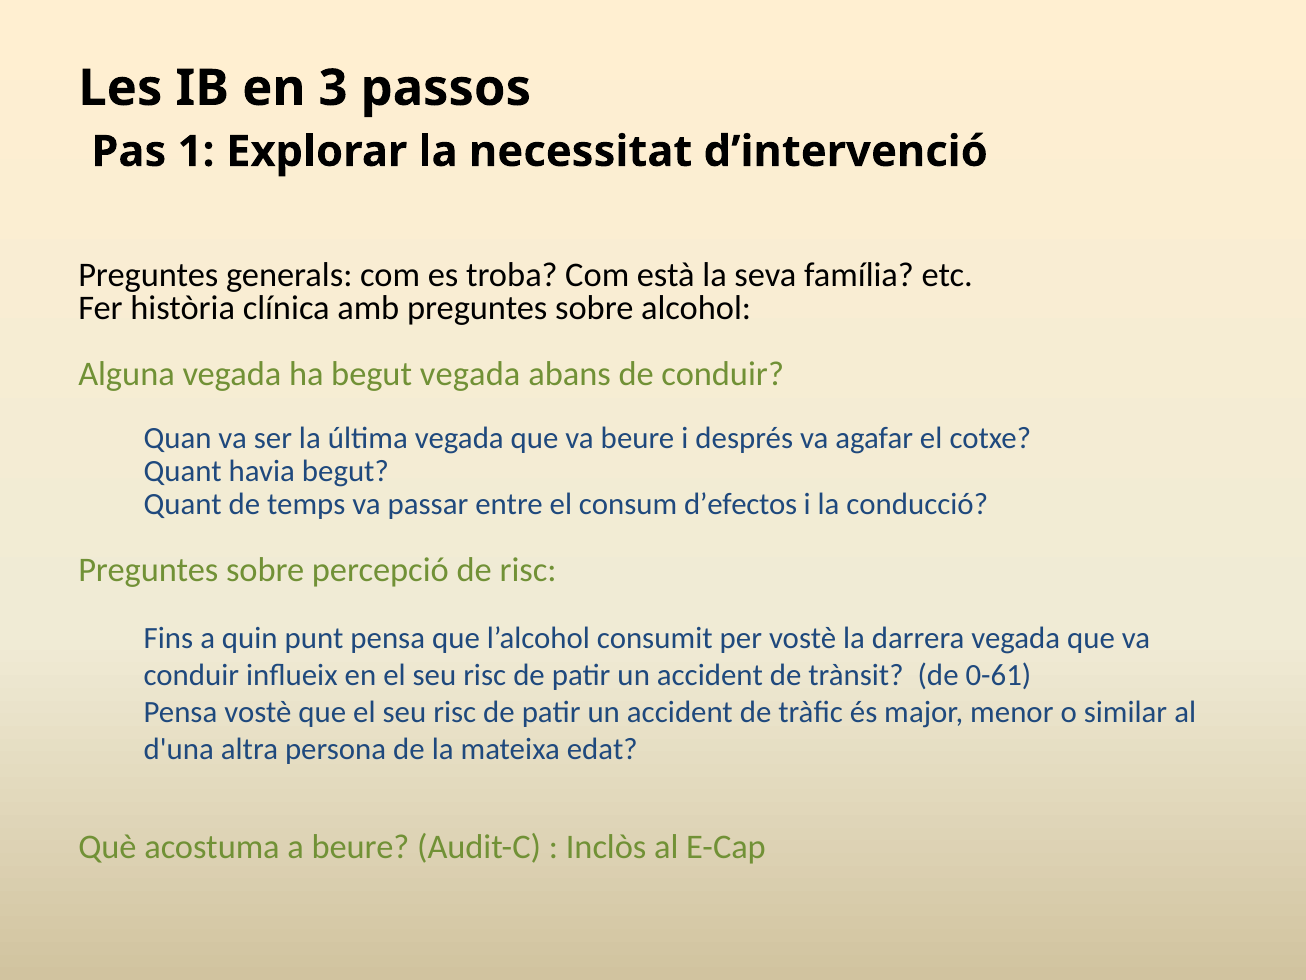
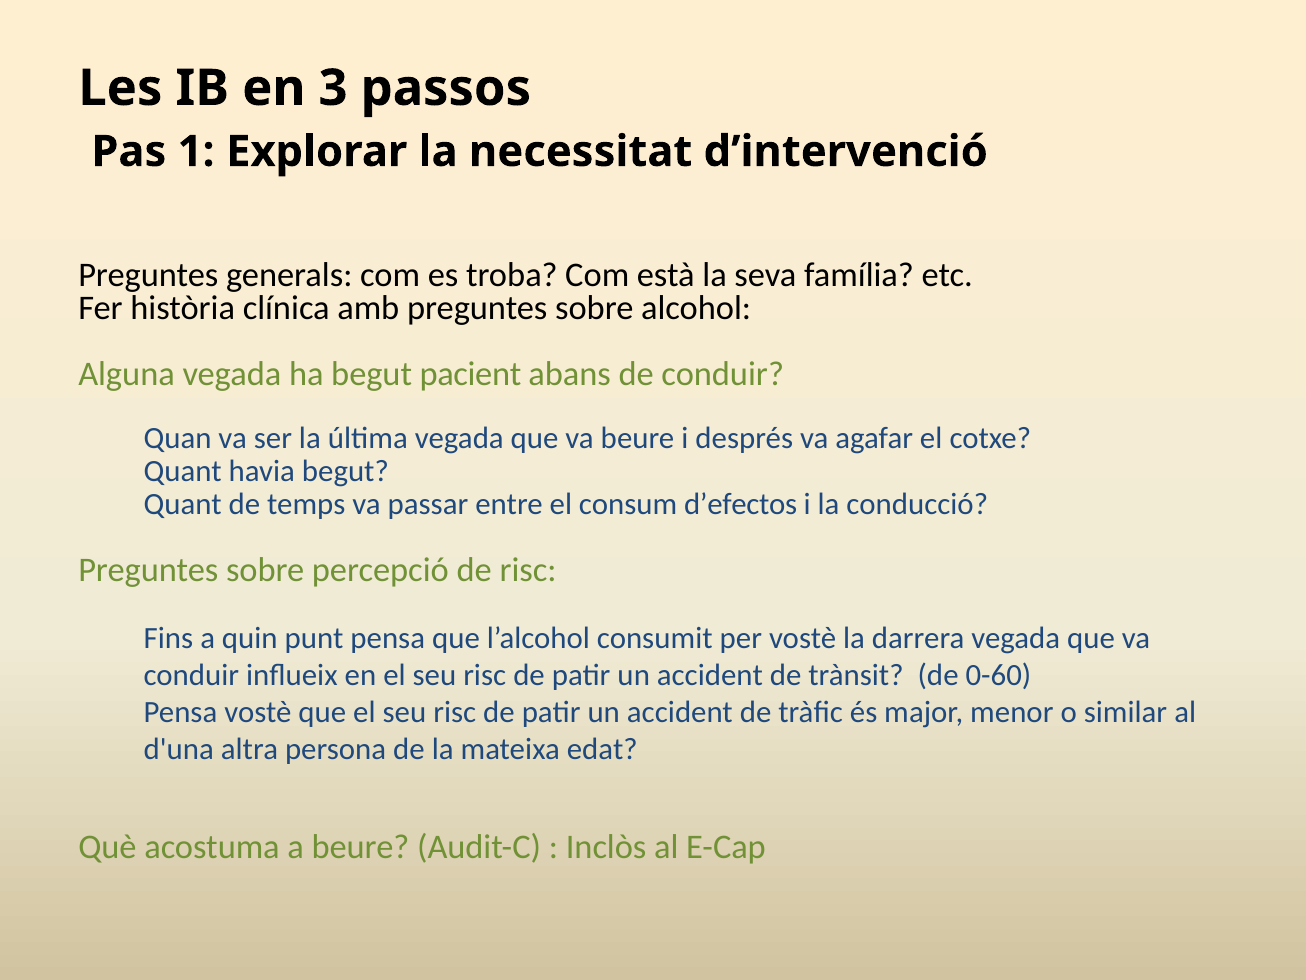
begut vegada: vegada -> pacient
0-61: 0-61 -> 0-60
